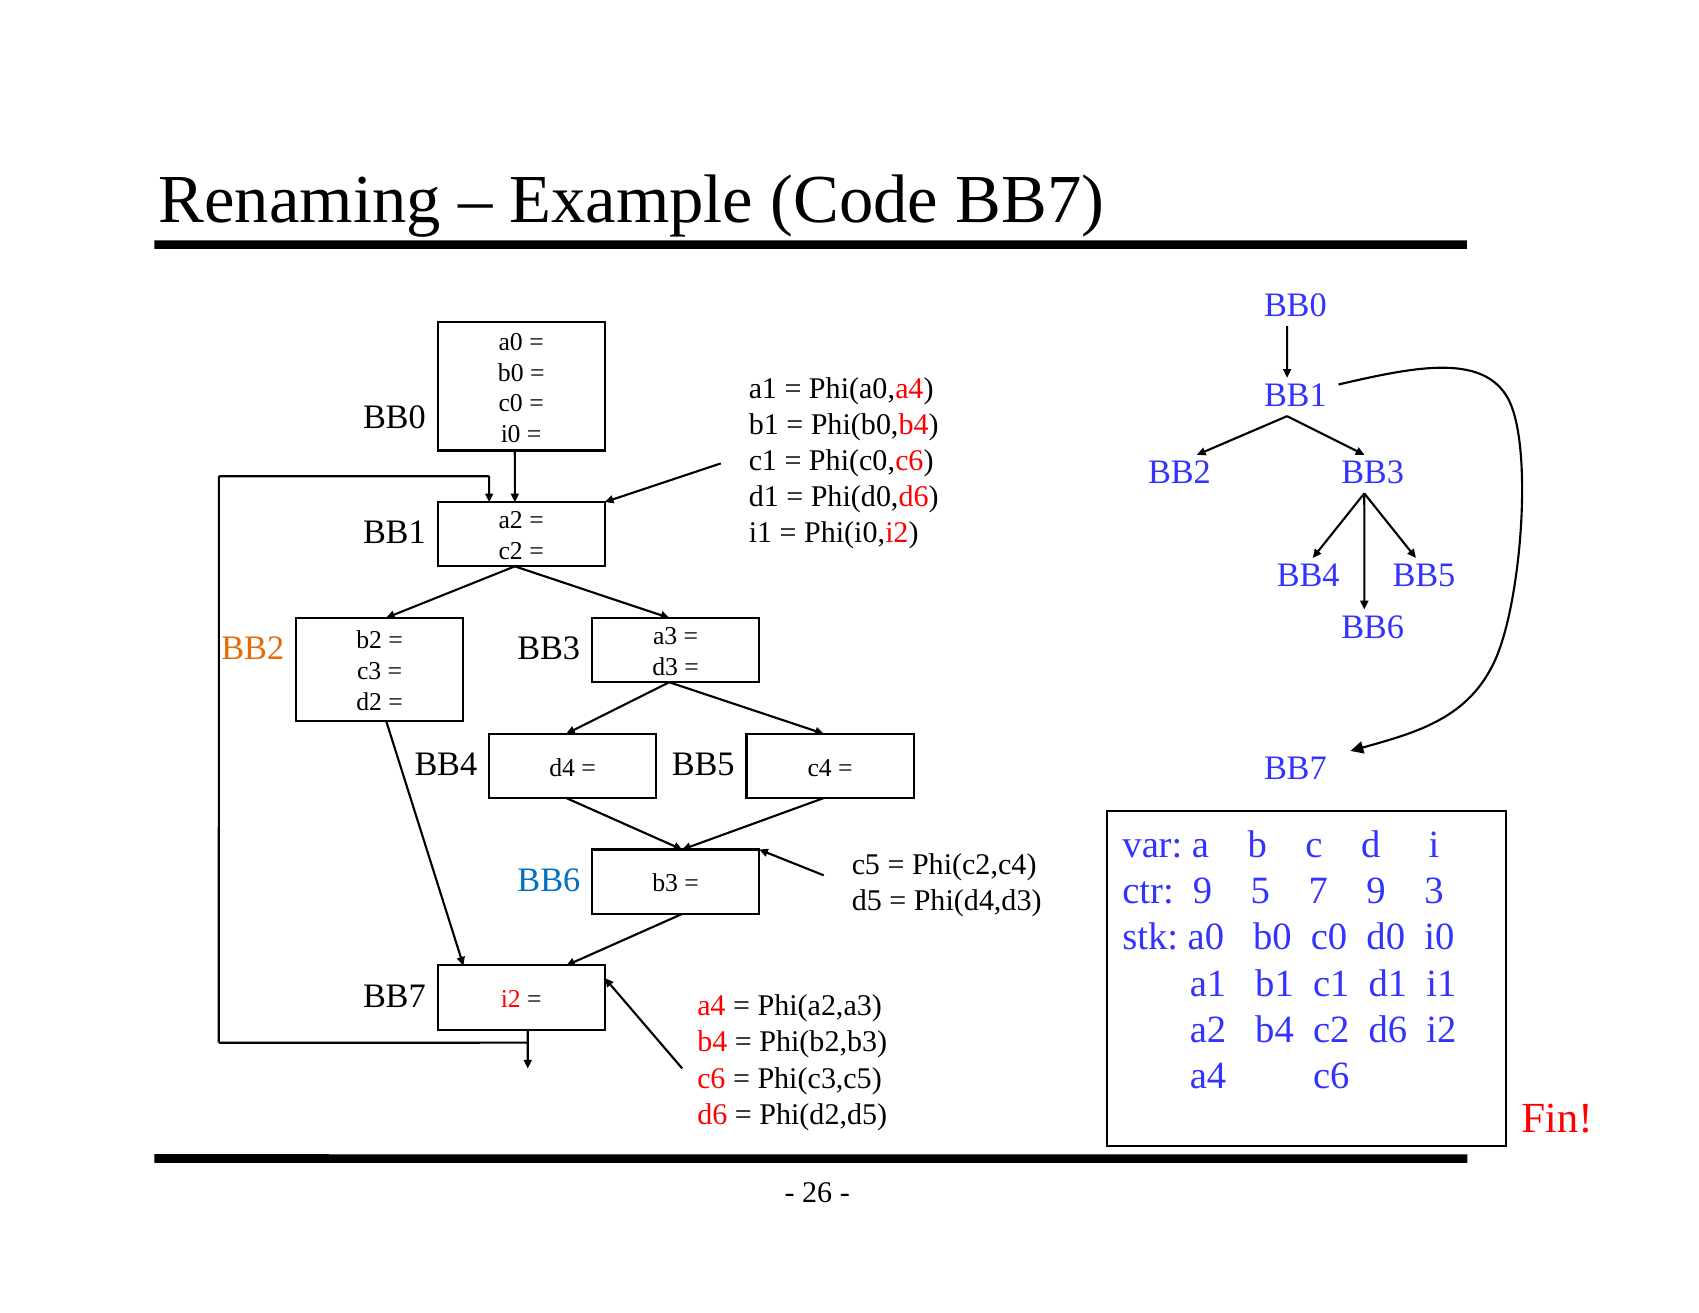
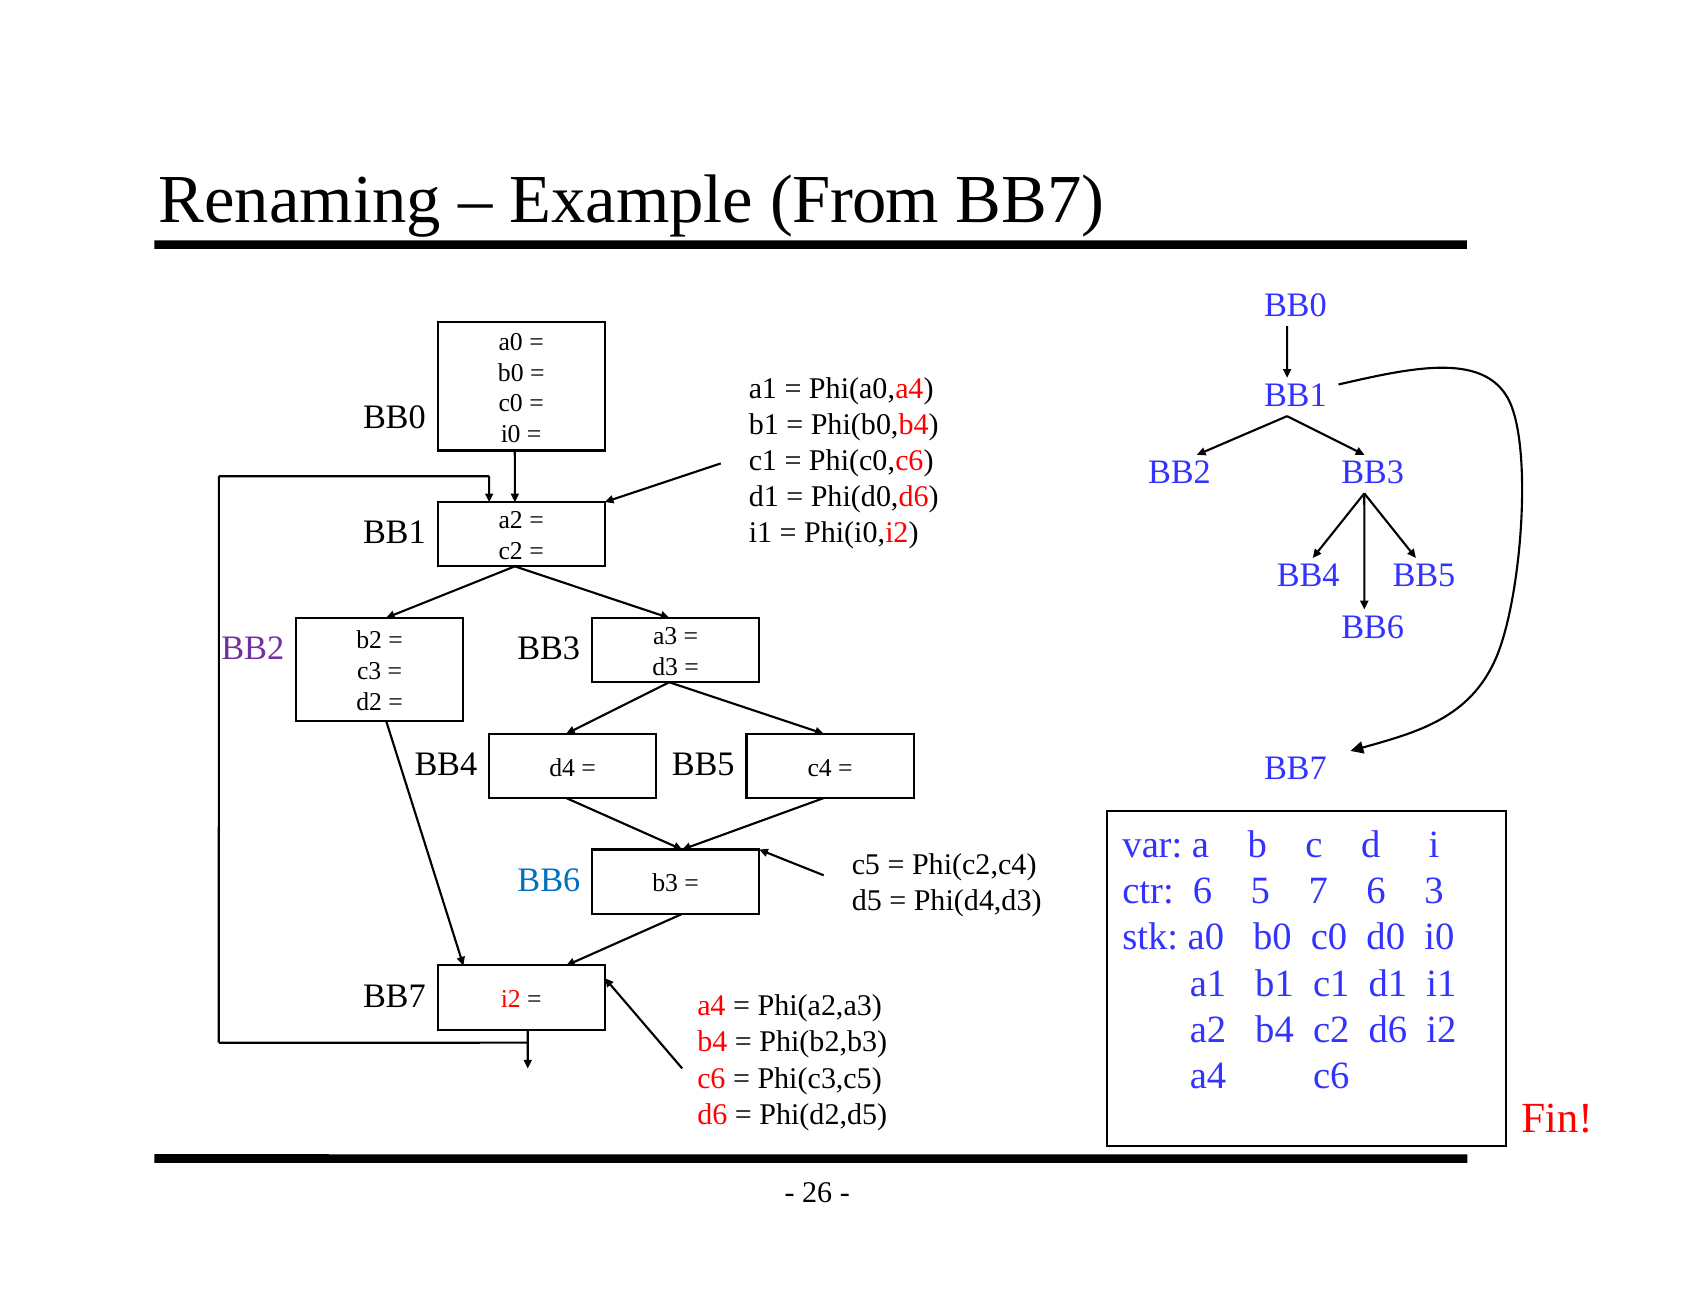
Code: Code -> From
BB2 at (253, 648) colour: orange -> purple
ctr 9: 9 -> 6
7 9: 9 -> 6
